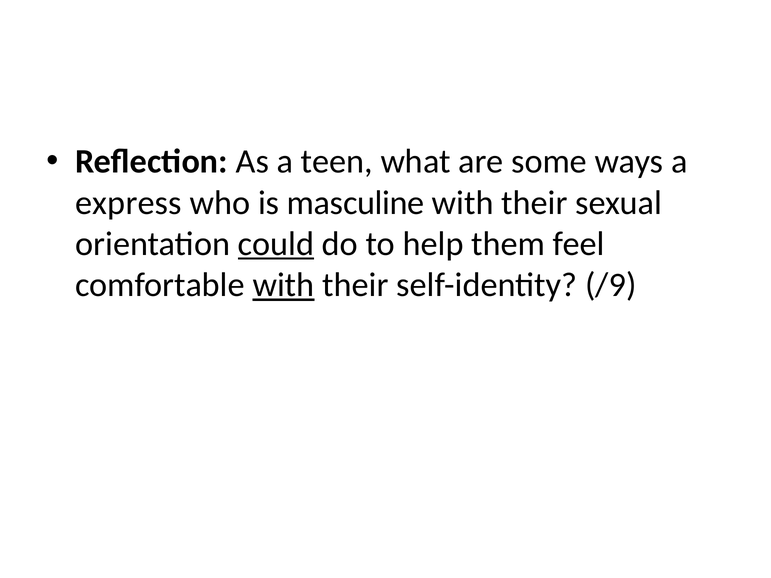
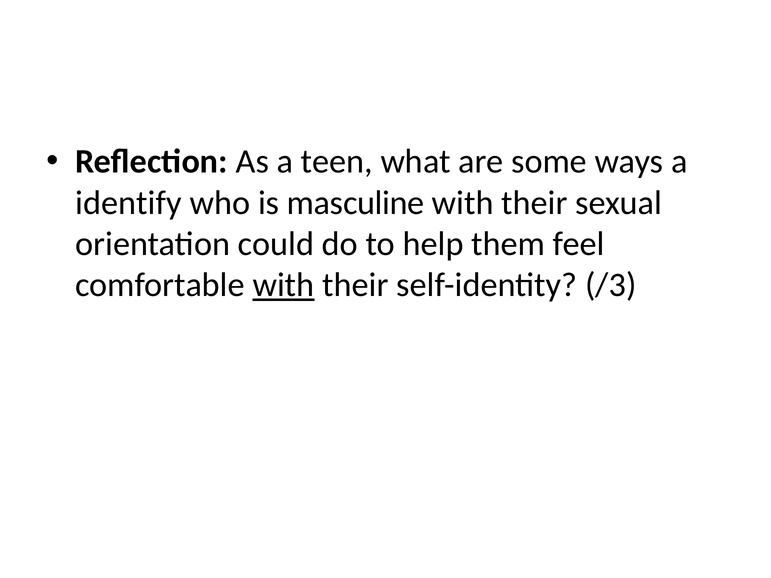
express: express -> identify
could underline: present -> none
/9: /9 -> /3
